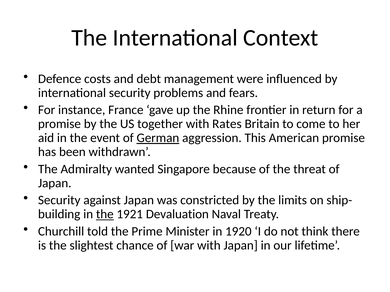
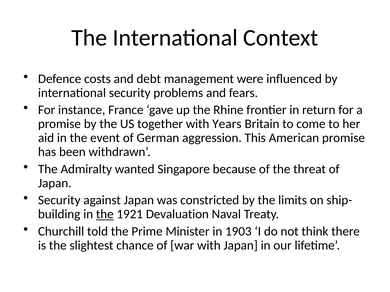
Rates: Rates -> Years
German underline: present -> none
1920: 1920 -> 1903
